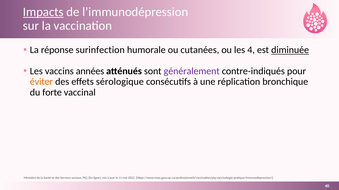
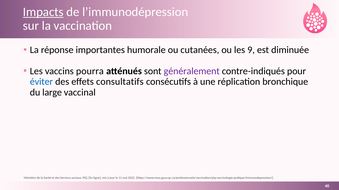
surinfection: surinfection -> importantes
4: 4 -> 9
diminuée underline: present -> none
années: années -> pourra
éviter colour: orange -> blue
sérologique: sérologique -> consultatifs
forte: forte -> large
